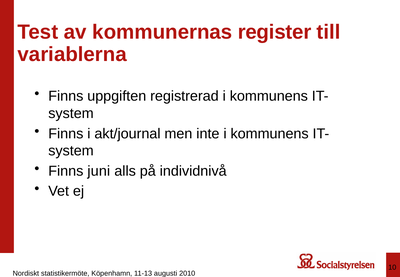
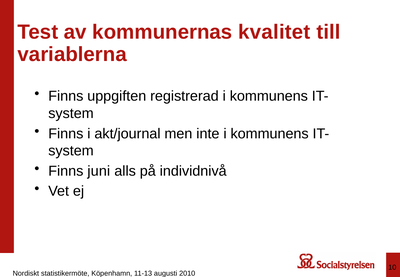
register: register -> kvalitet
